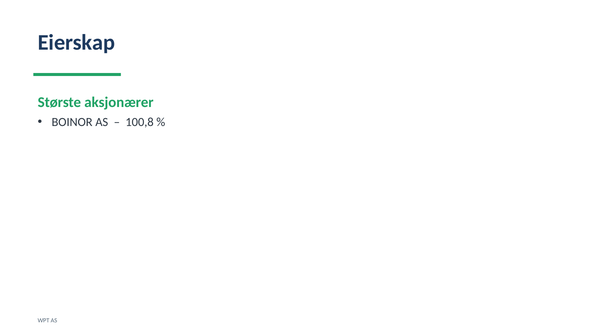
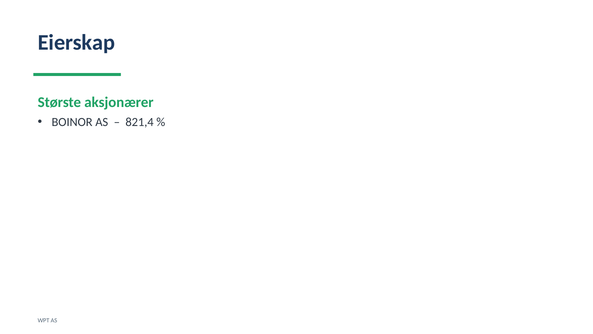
100,8: 100,8 -> 821,4
